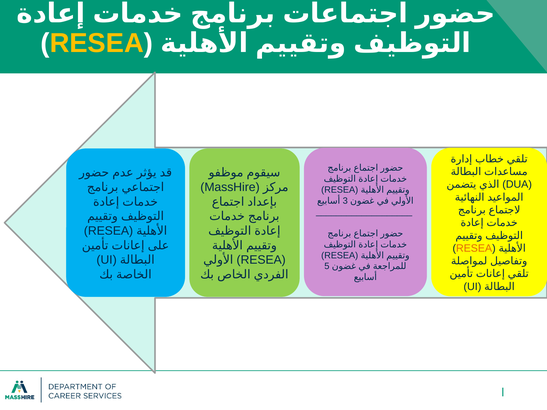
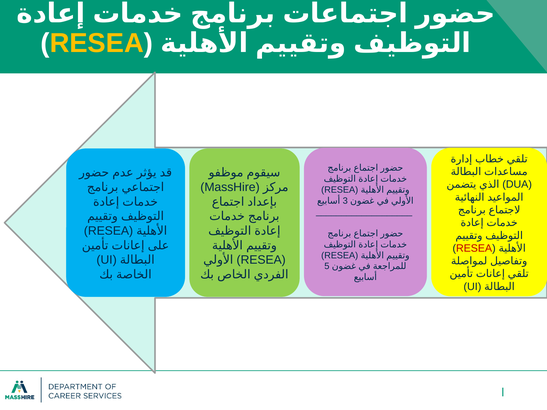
RESEA at (474, 248) colour: orange -> red
